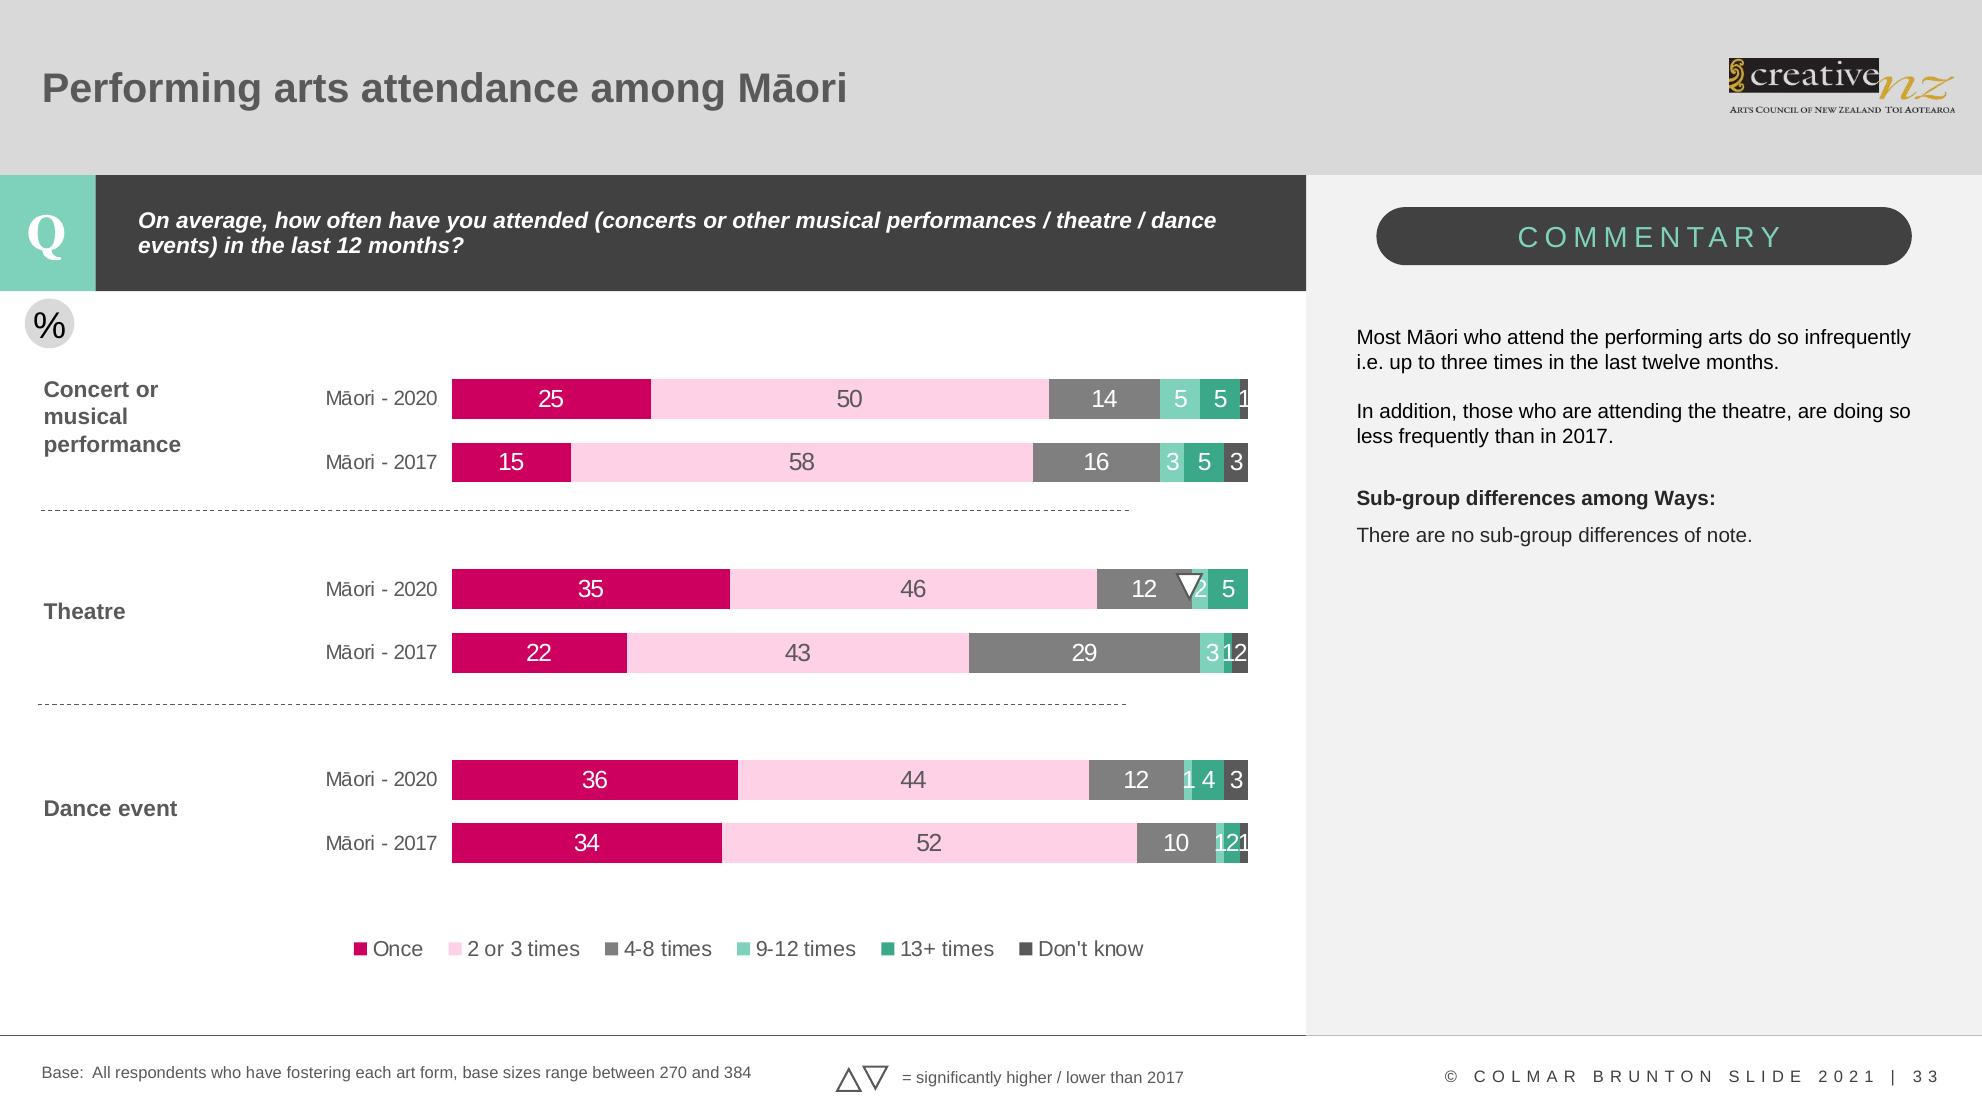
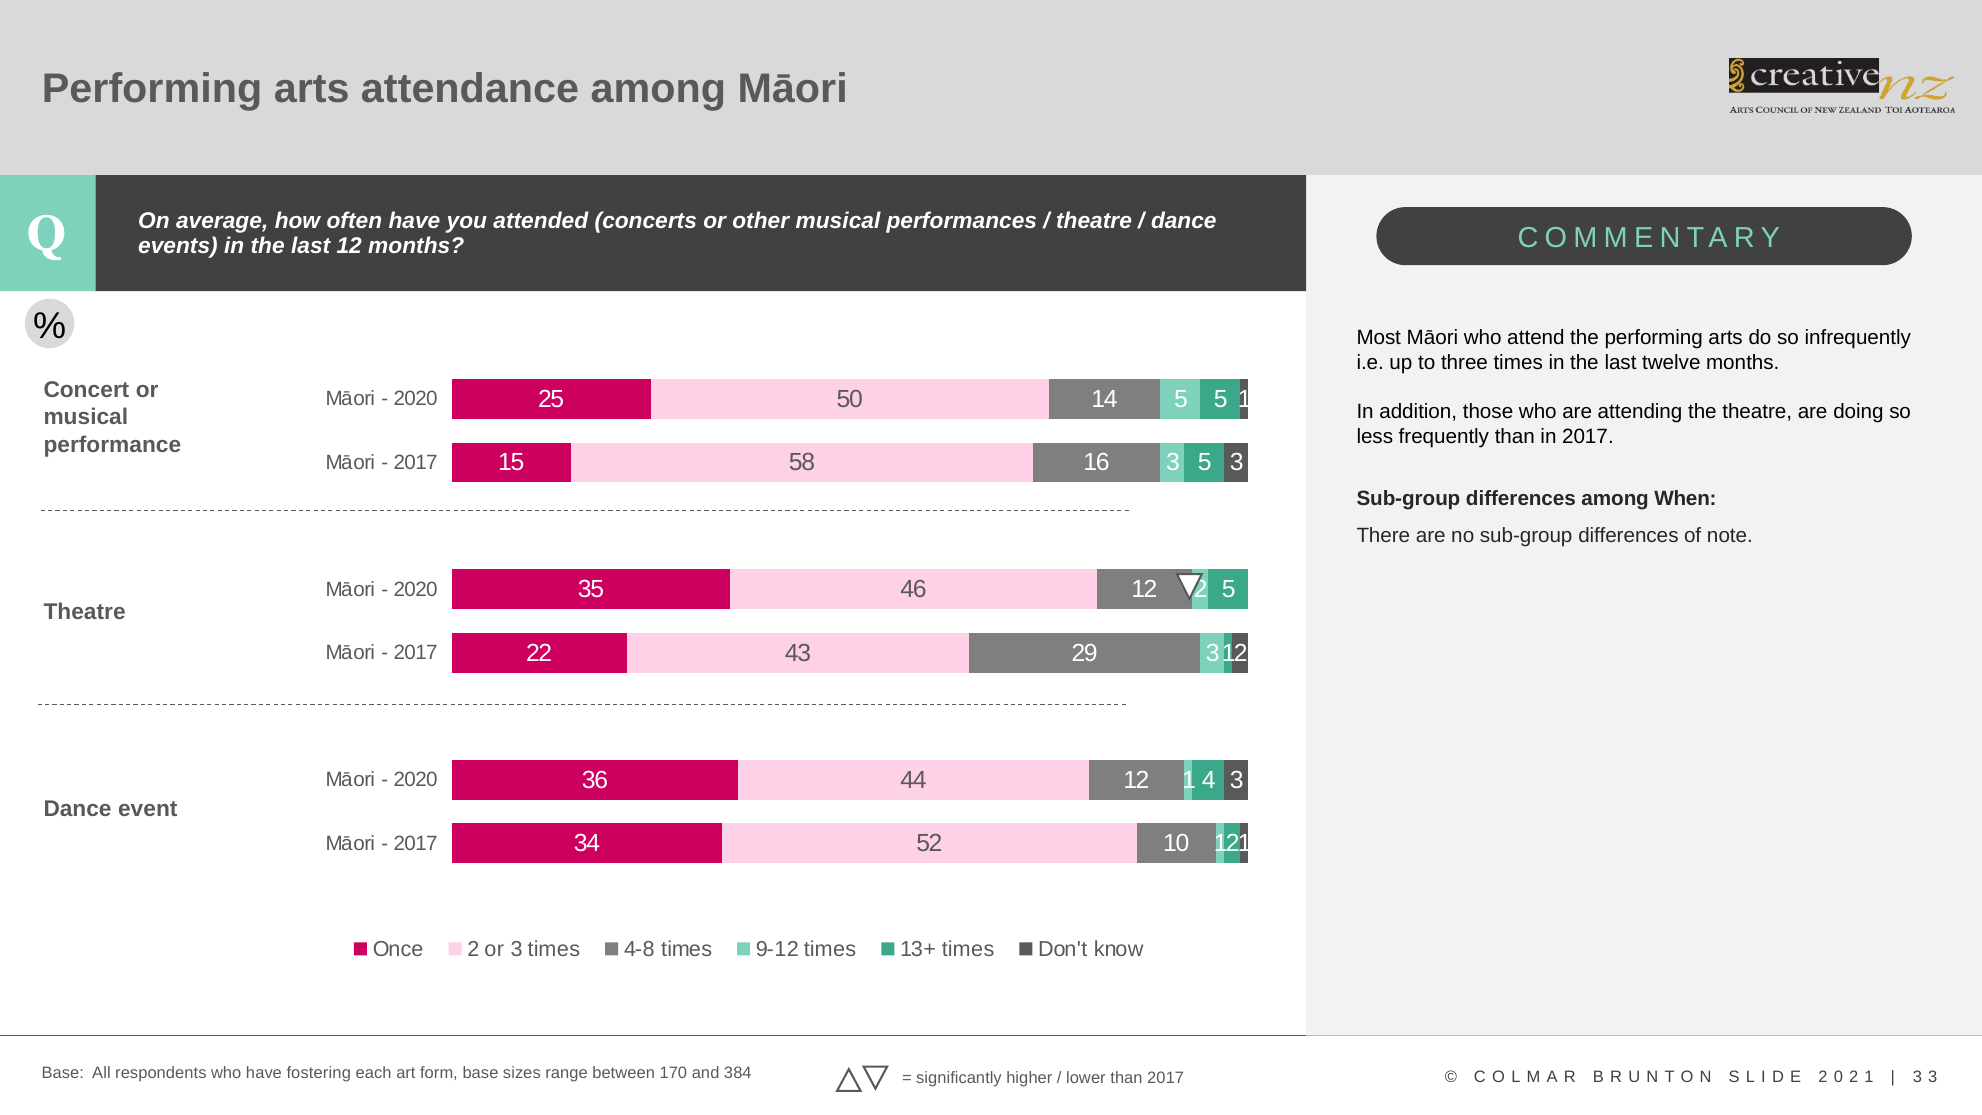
Ways: Ways -> When
270: 270 -> 170
